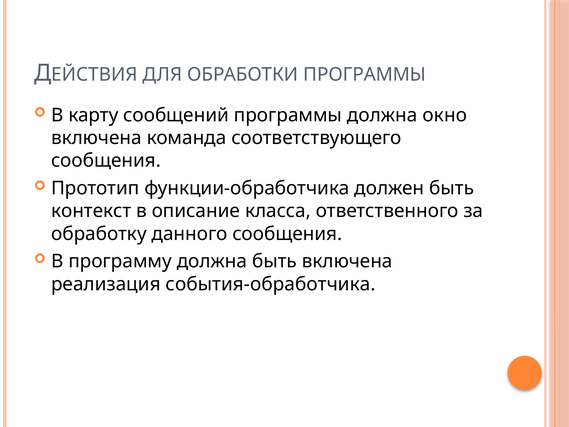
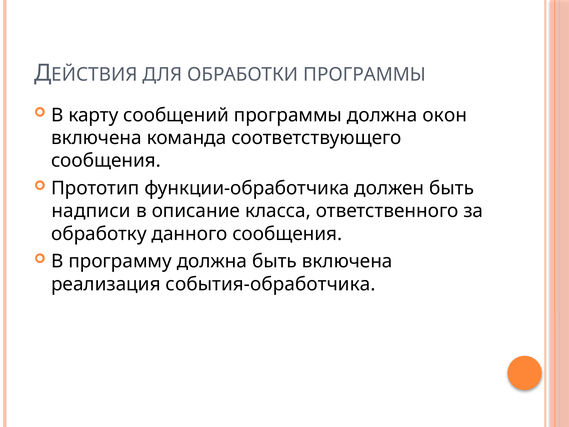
окно: окно -> окон
контекст: контекст -> надписи
